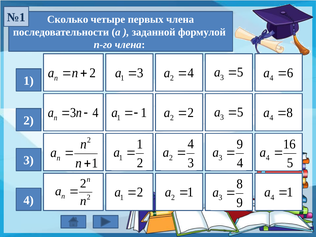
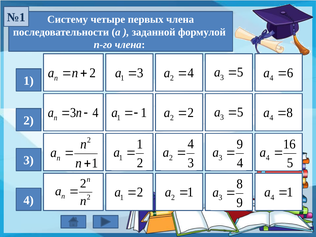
Сколько: Сколько -> Систему
